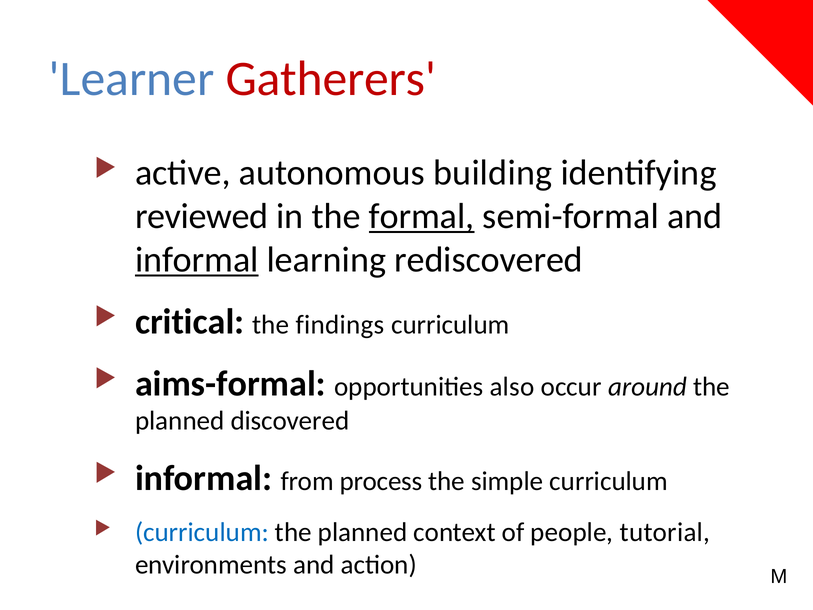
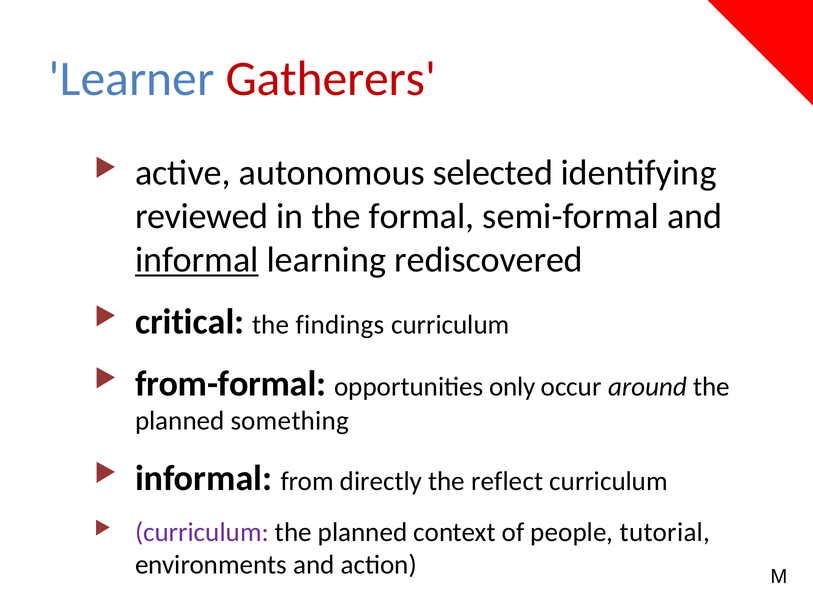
building: building -> selected
formal underline: present -> none
aims-formal: aims-formal -> from-formal
also: also -> only
discovered: discovered -> something
process: process -> directly
simple: simple -> reflect
curriculum at (202, 532) colour: blue -> purple
